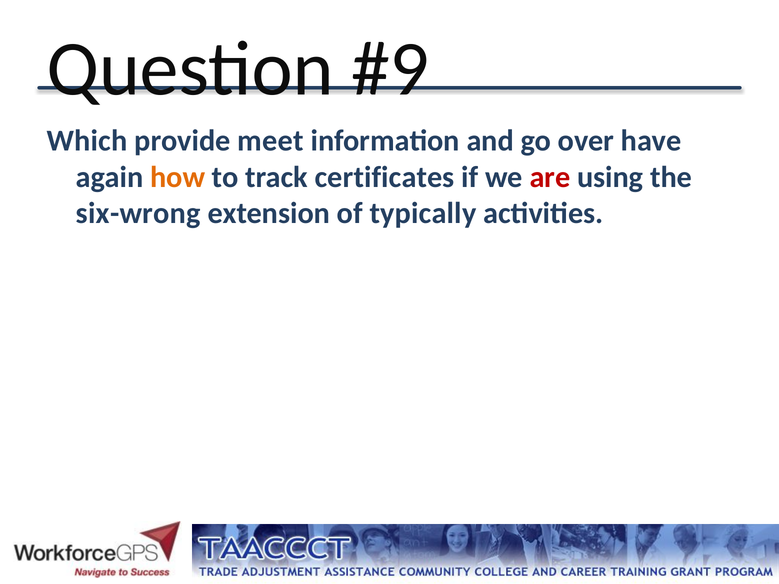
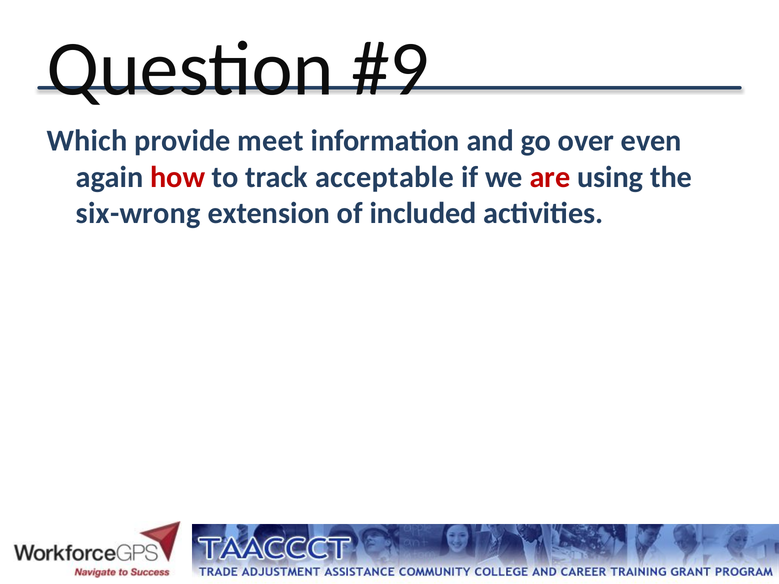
have: have -> even
how colour: orange -> red
certificates: certificates -> acceptable
typically: typically -> included
